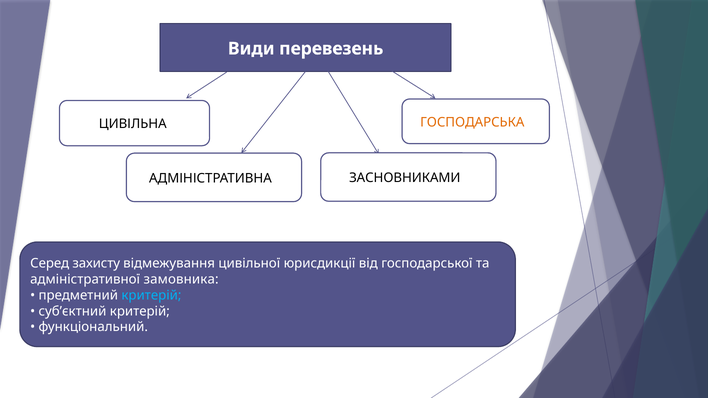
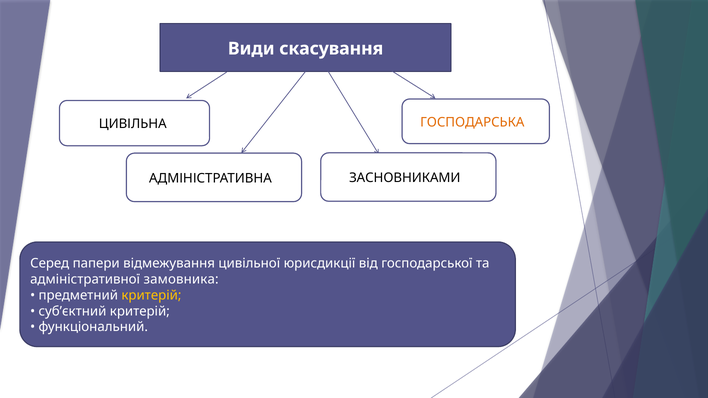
перевезень: перевезень -> скасування
захисту: захисту -> папери
критерій at (151, 295) colour: light blue -> yellow
